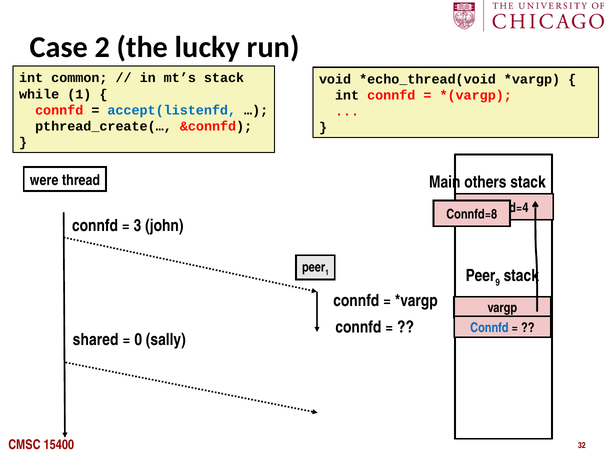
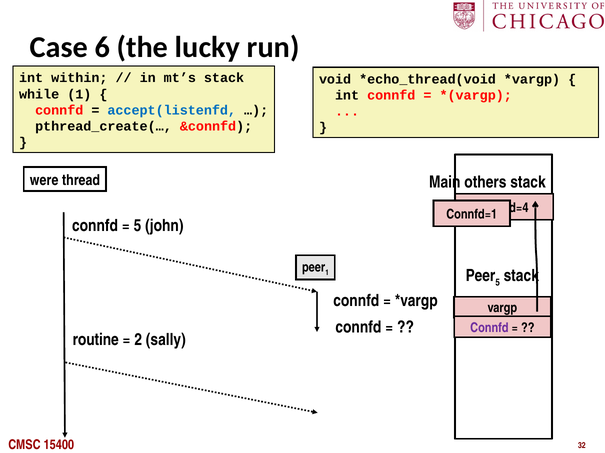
2: 2 -> 6
common: common -> within
Connfd=8: Connfd=8 -> Connfd=1
3 at (138, 226): 3 -> 5
9 at (498, 283): 9 -> 5
Connfd at (489, 328) colour: blue -> purple
shared: shared -> routine
0: 0 -> 2
